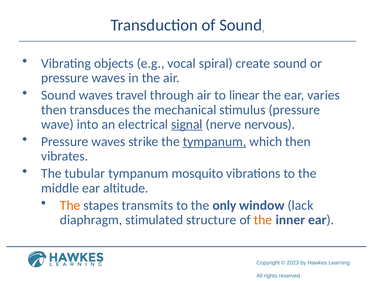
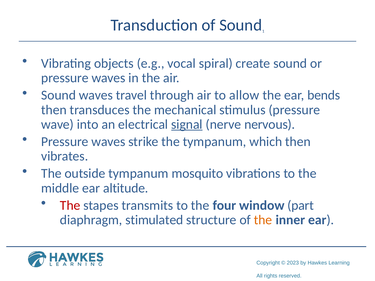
linear: linear -> allow
varies: varies -> bends
tympanum at (215, 142) underline: present -> none
tubular: tubular -> outside
The at (70, 205) colour: orange -> red
only: only -> four
lack: lack -> part
